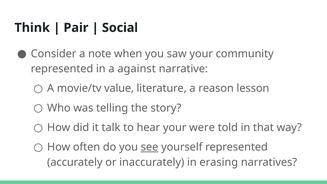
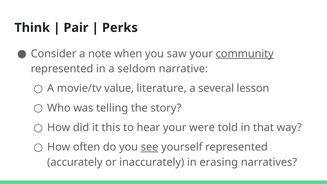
Social: Social -> Perks
community underline: none -> present
against: against -> seldom
reason: reason -> several
talk: talk -> this
